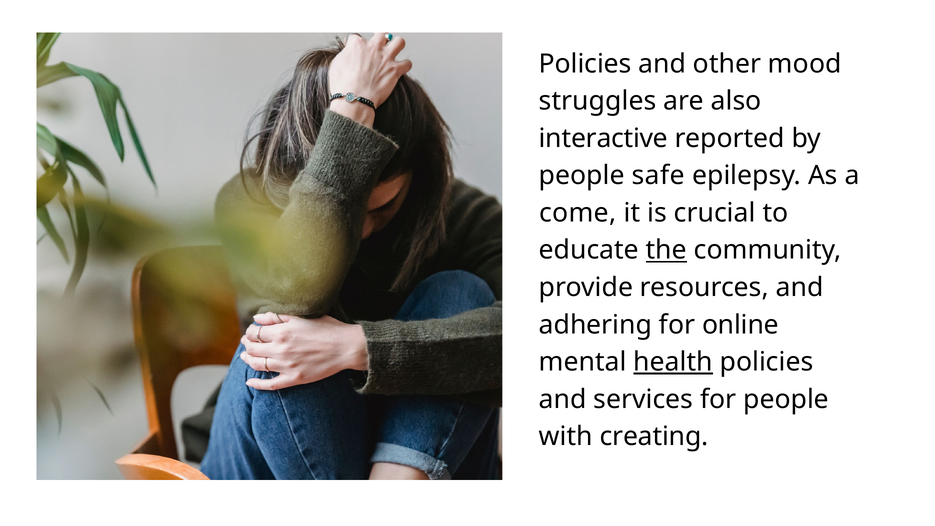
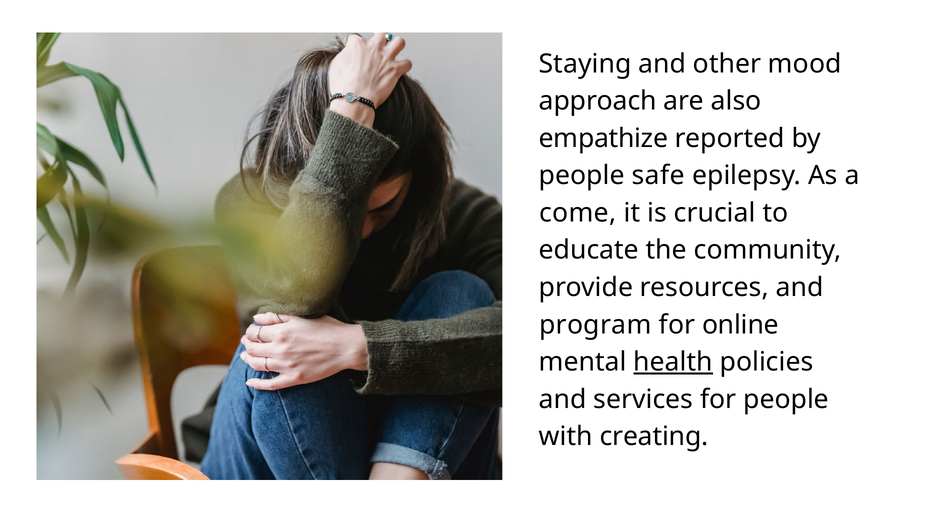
Policies at (585, 64): Policies -> Staying
struggles: struggles -> approach
interactive: interactive -> empathize
the underline: present -> none
adhering: adhering -> program
